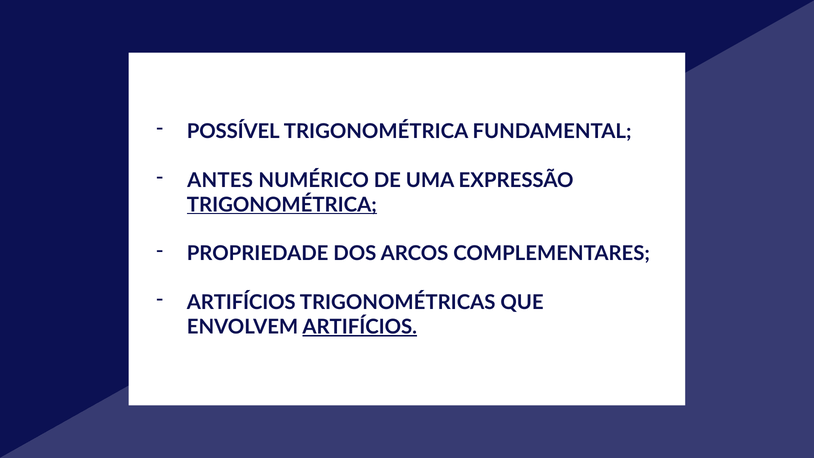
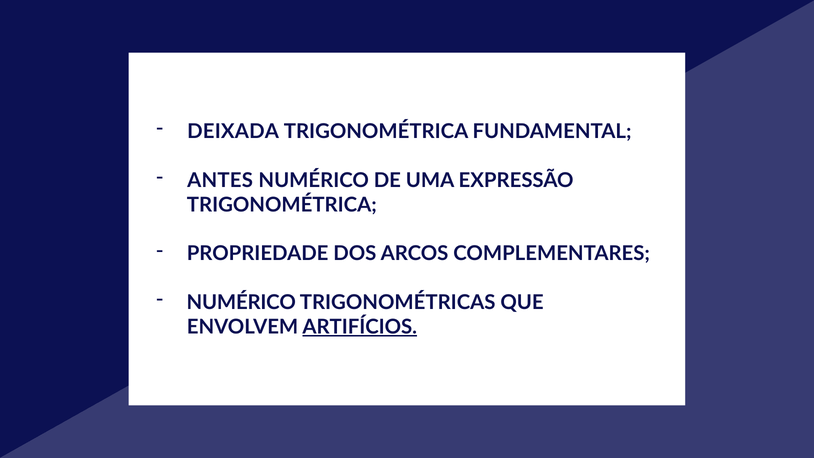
POSSÍVEL: POSSÍVEL -> DEIXADA
TRIGONOMÉTRICA at (282, 205) underline: present -> none
ARTIFÍCIOS at (241, 302): ARTIFÍCIOS -> NUMÉRICO
